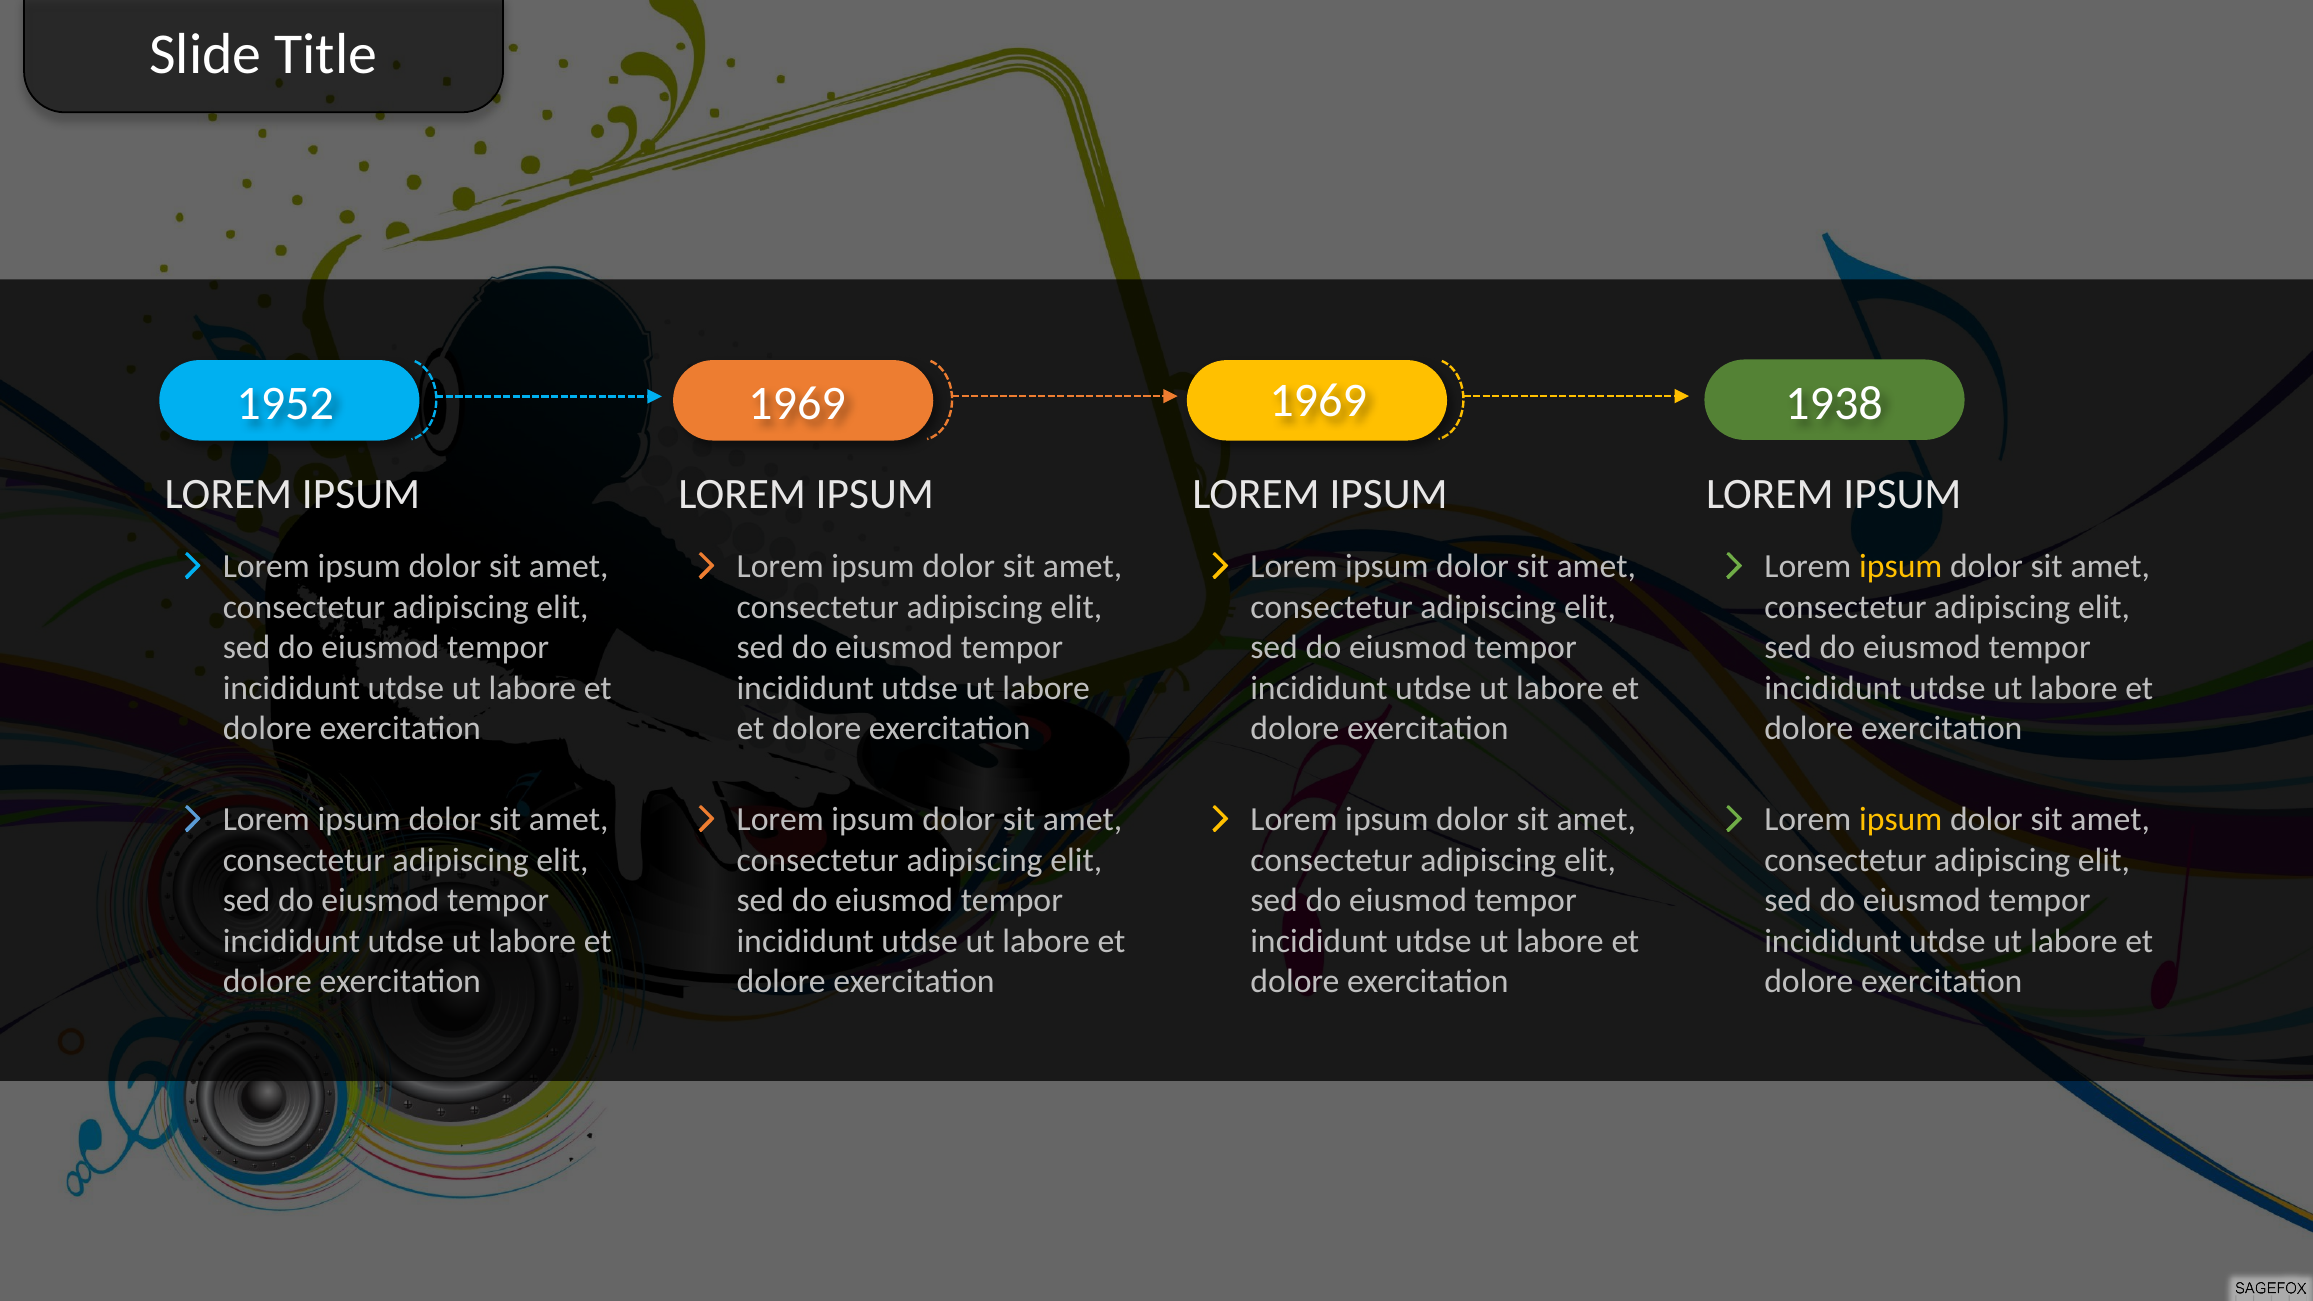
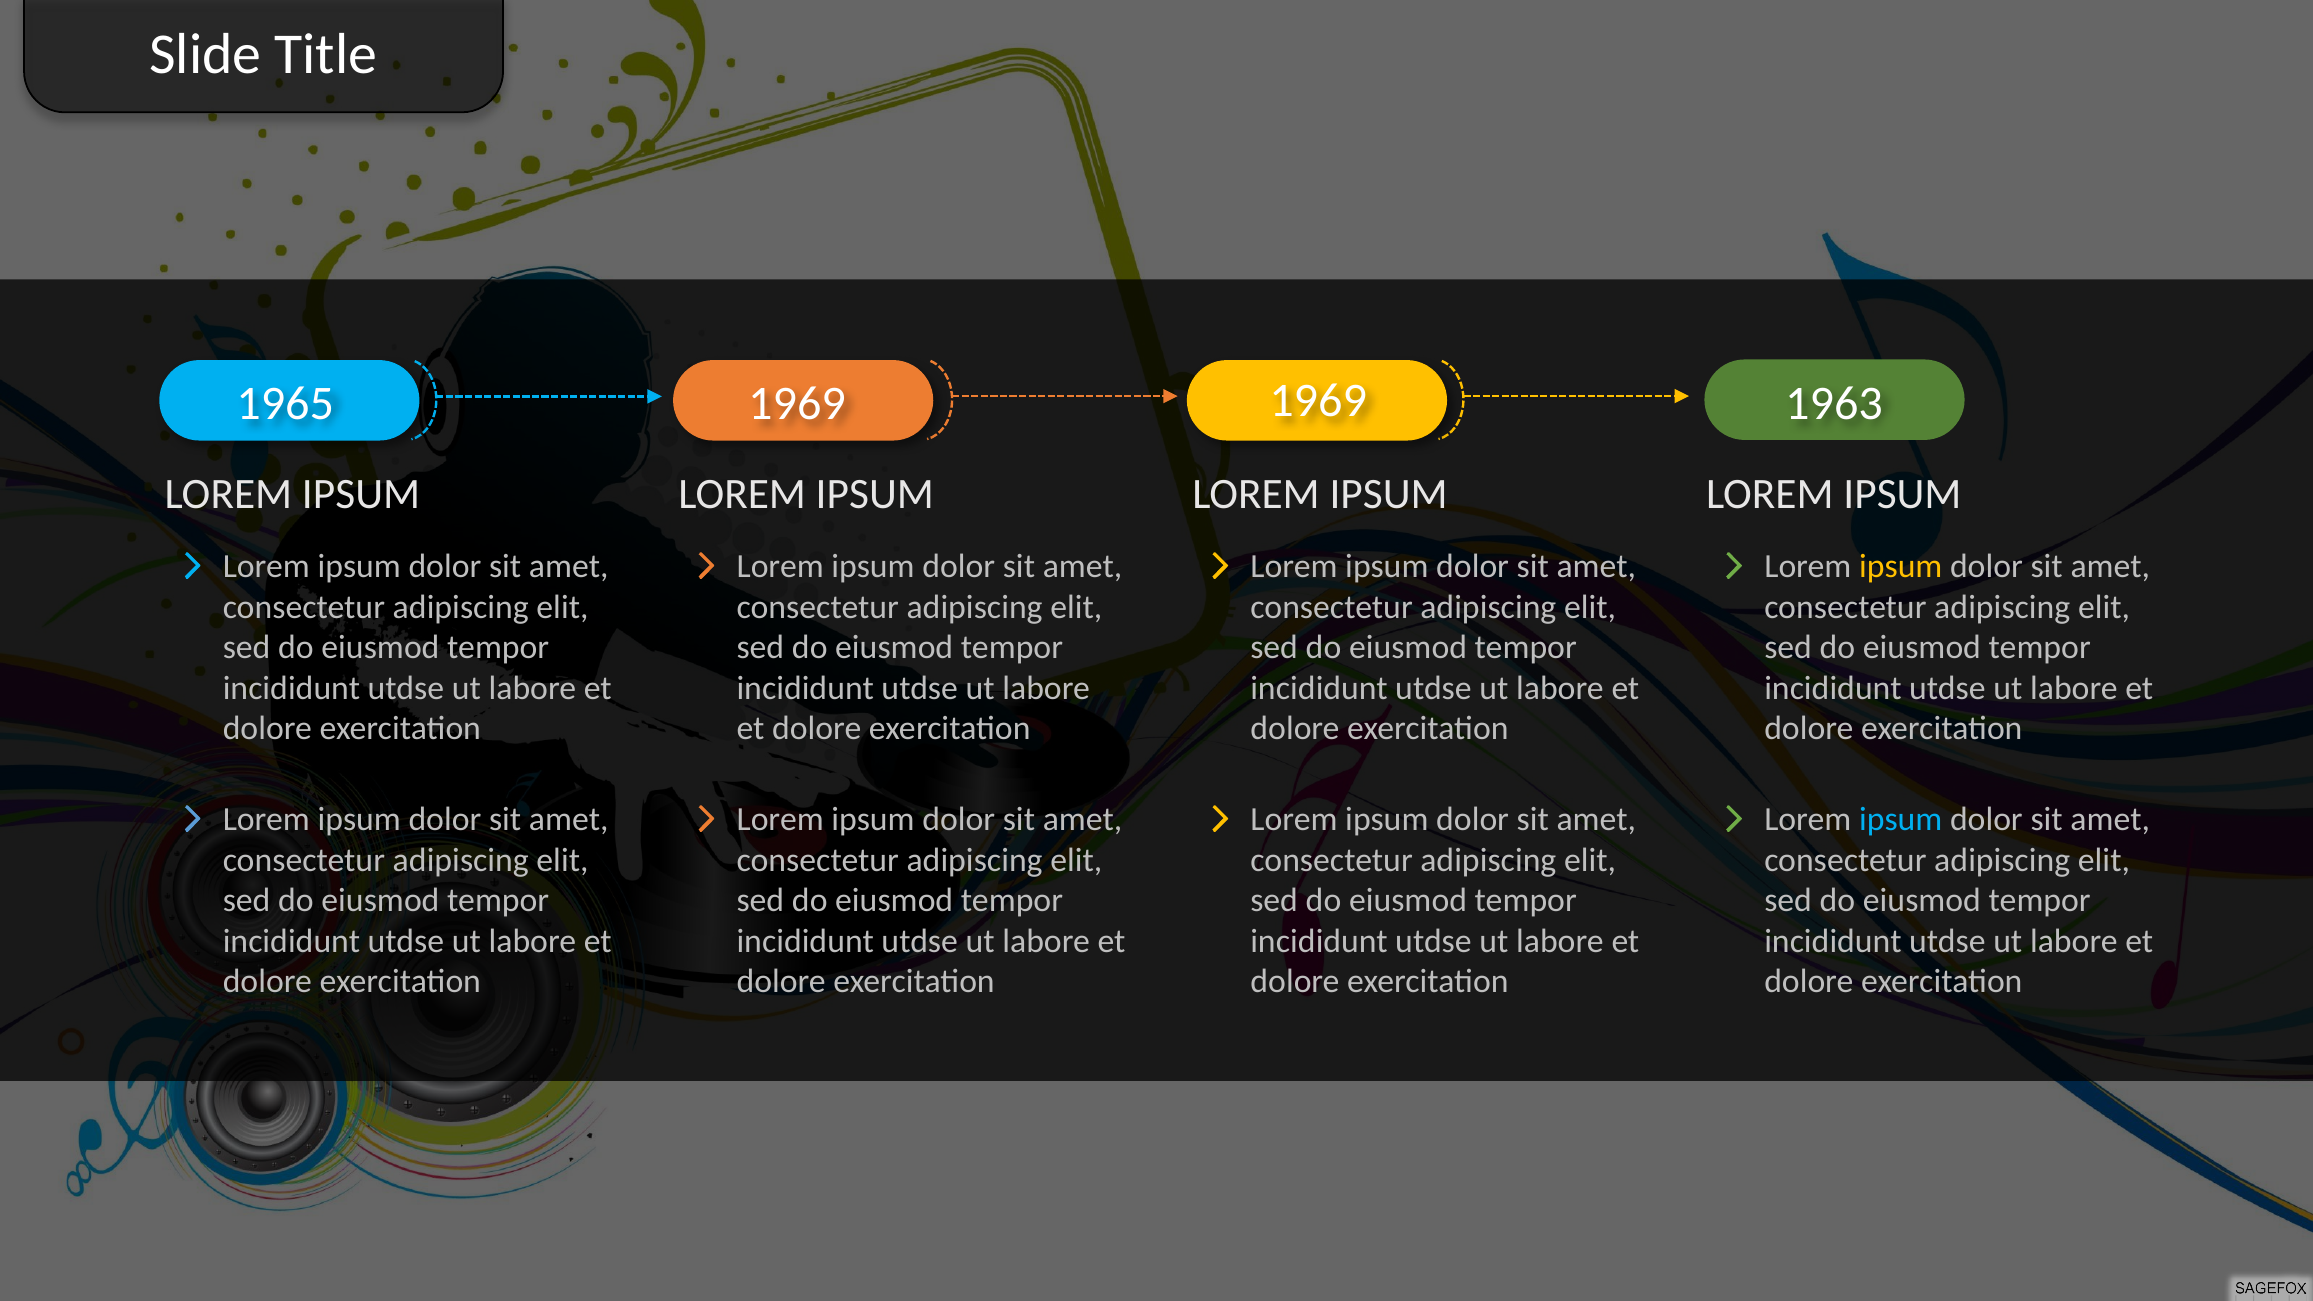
1952: 1952 -> 1965
1938: 1938 -> 1963
ipsum at (1901, 820) colour: yellow -> light blue
